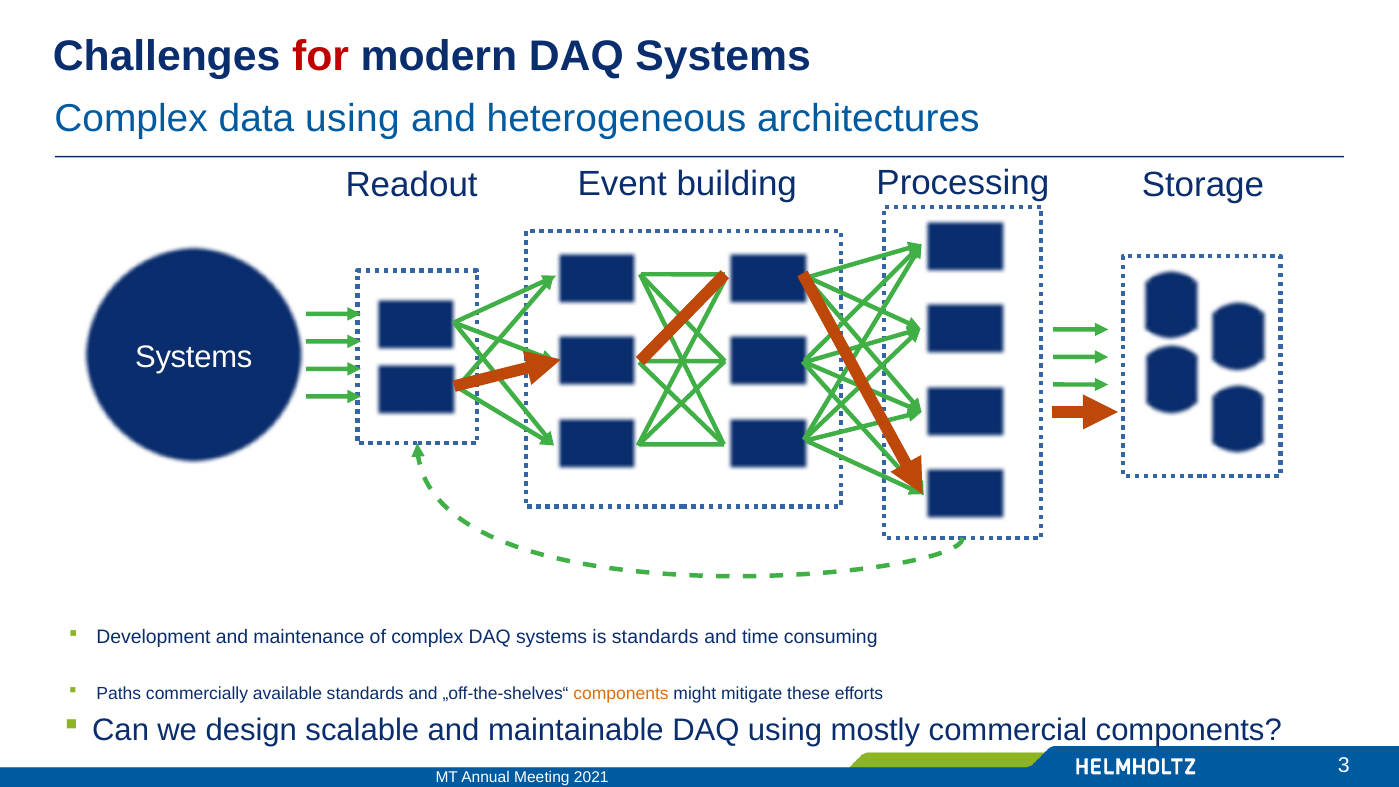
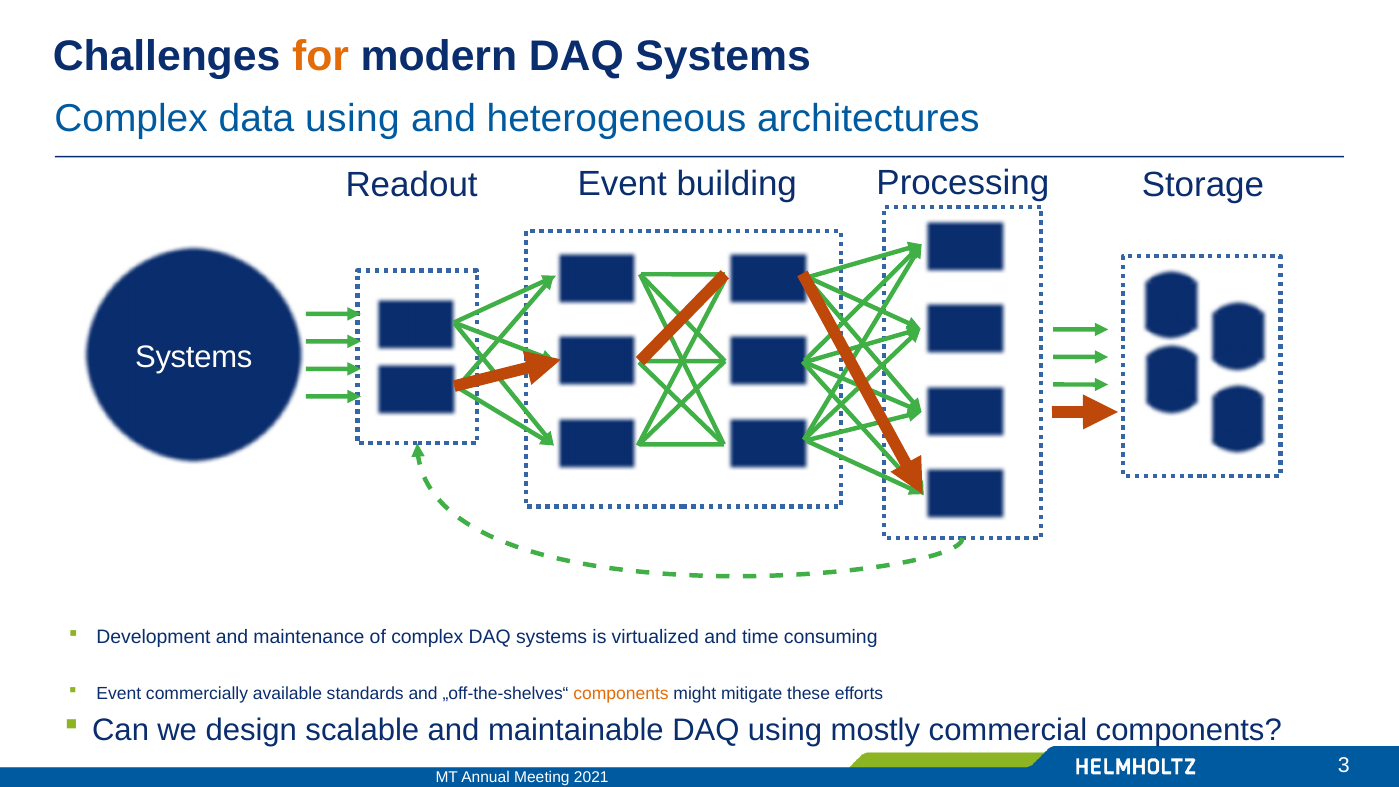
for colour: red -> orange
is standards: standards -> virtualized
Paths at (119, 693): Paths -> Event
